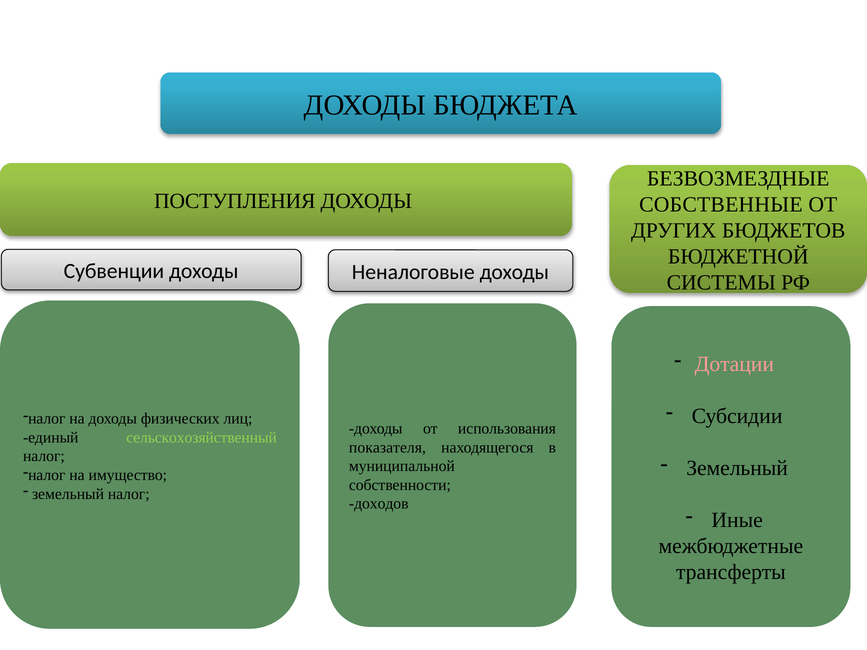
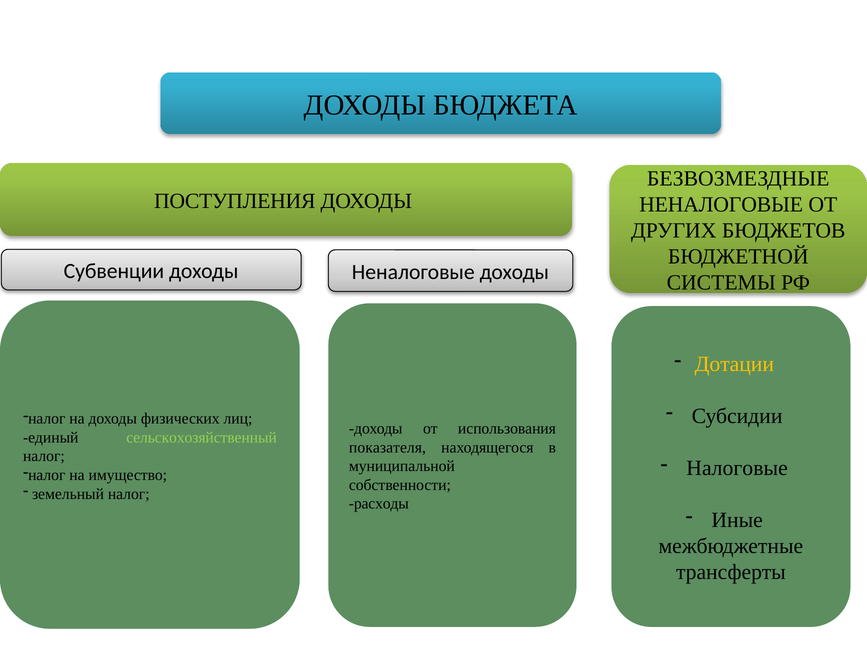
СОБСТВЕННЫЕ at (721, 205): СОБСТВЕННЫЕ -> НЕНАЛОГОВЫЕ
Дотации colour: pink -> yellow
Земельный at (737, 468): Земельный -> Налоговые
доходов: доходов -> расходы
